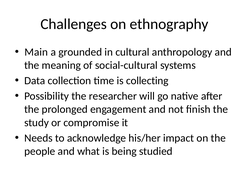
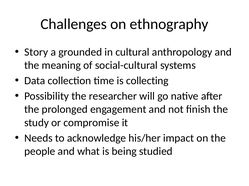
Main: Main -> Story
